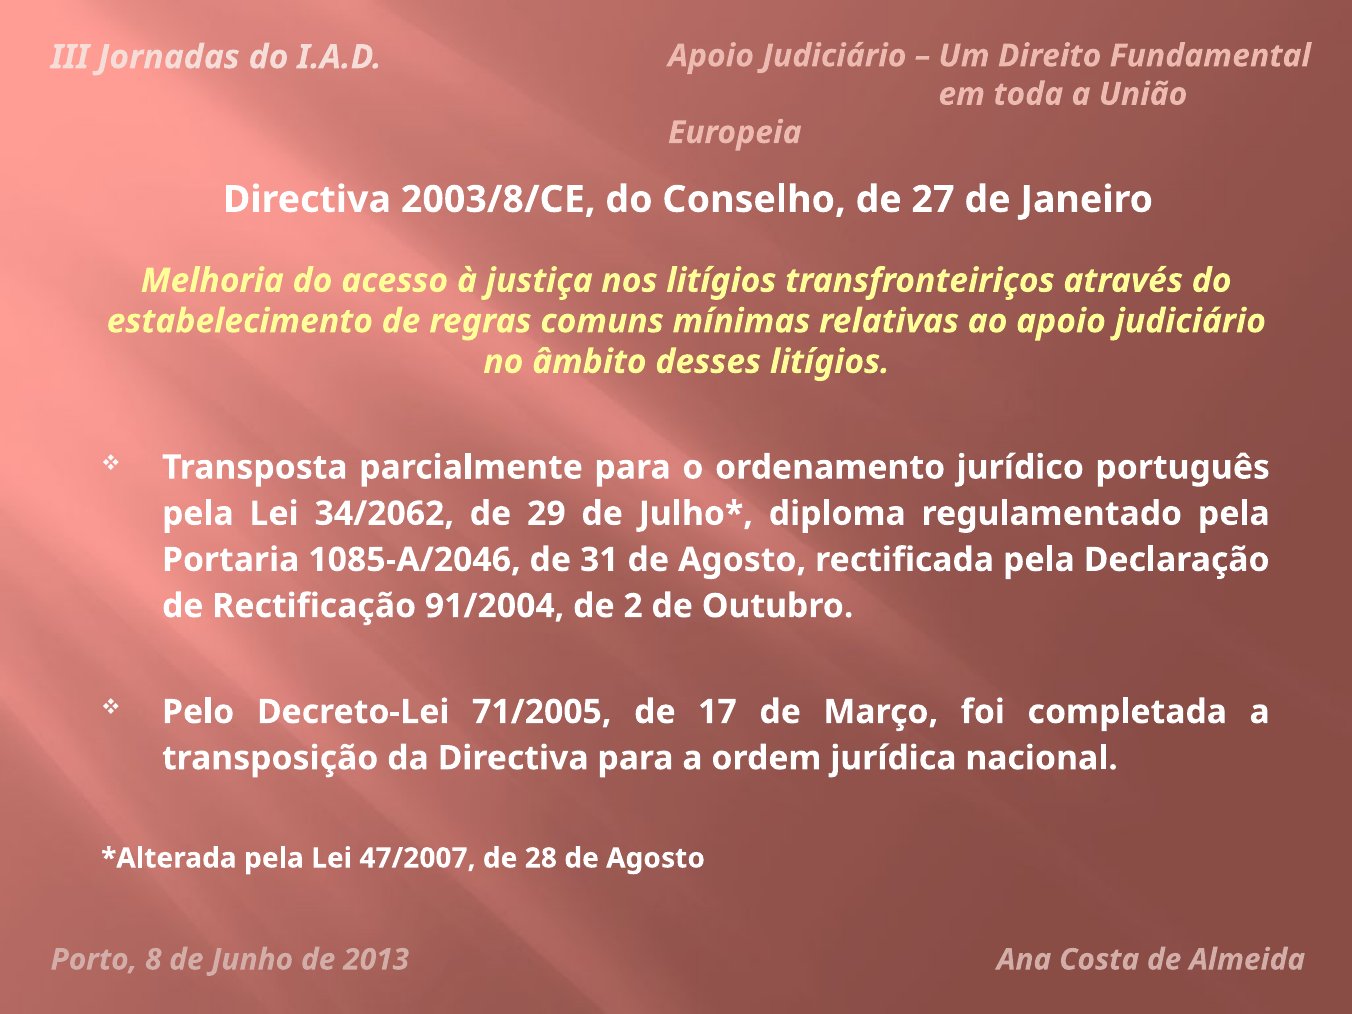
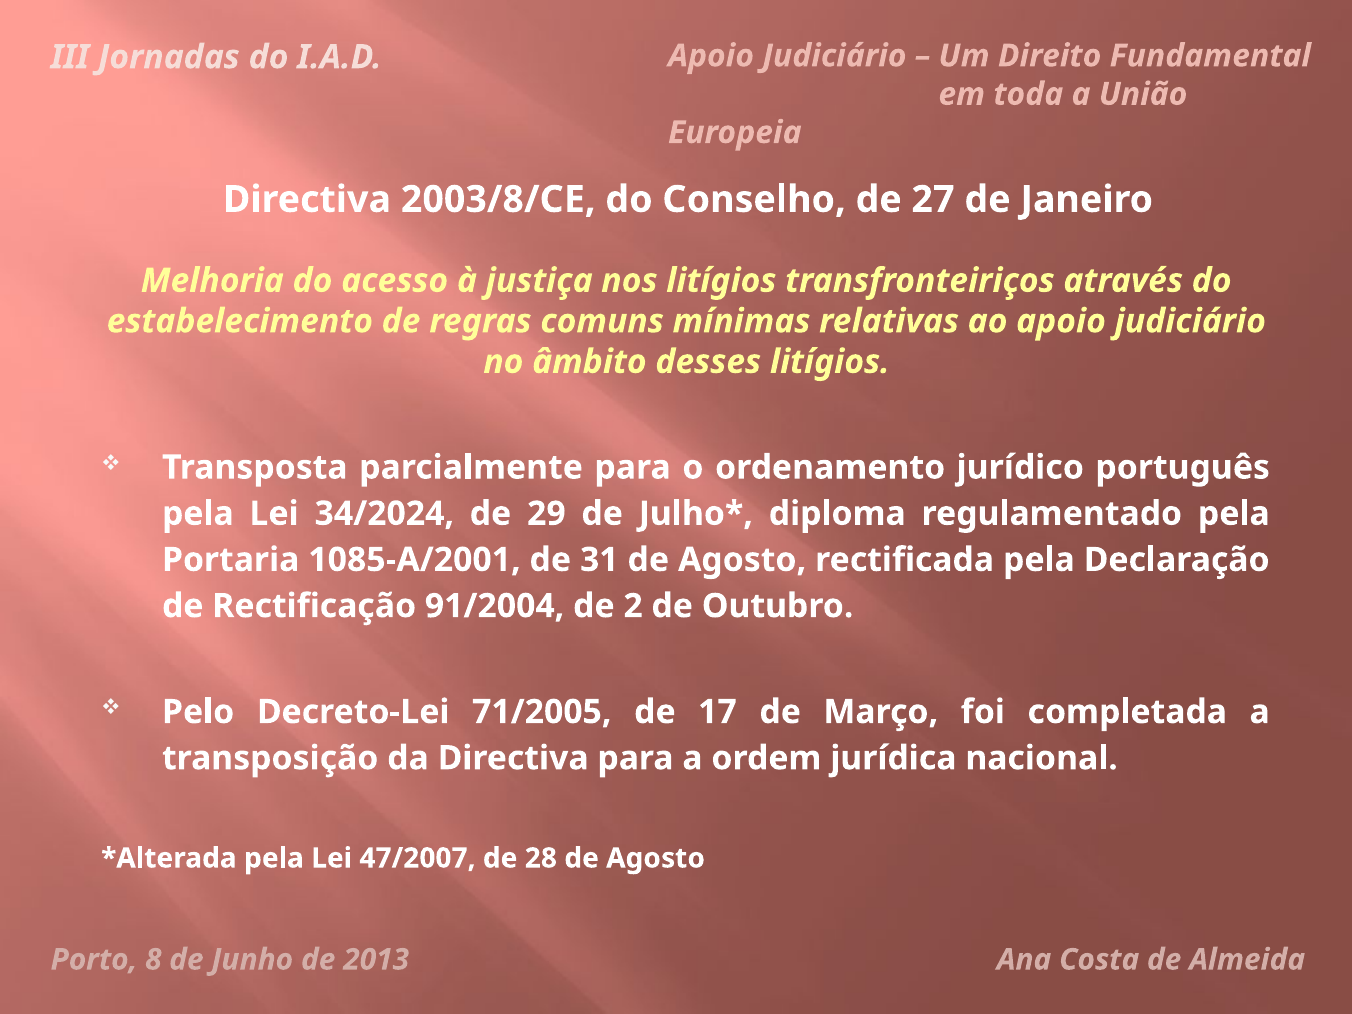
34/2062: 34/2062 -> 34/2024
1085-A/2046: 1085-A/2046 -> 1085-A/2001
